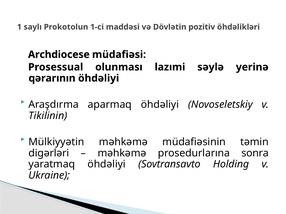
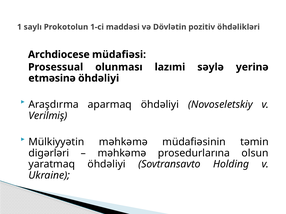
qərarının: qərarının -> etməsinə
Tikilinin: Tikilinin -> Verilmiş
sonra: sonra -> olsun
